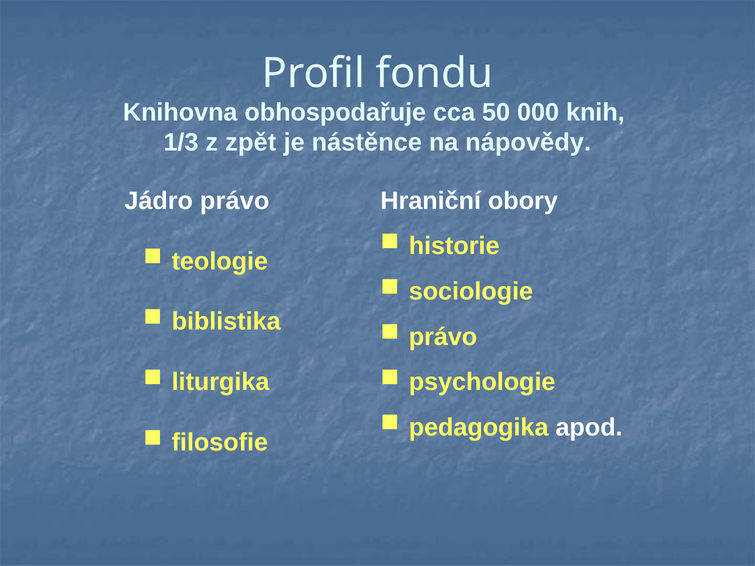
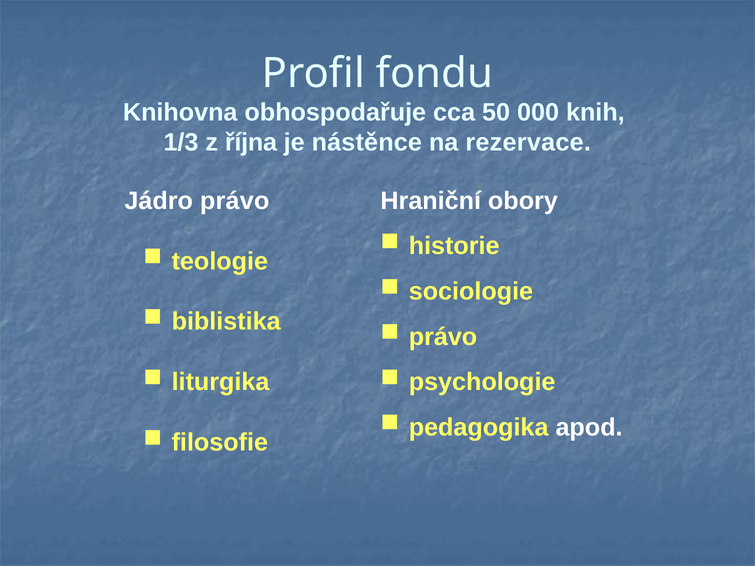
zpět: zpět -> října
nápovědy: nápovědy -> rezervace
